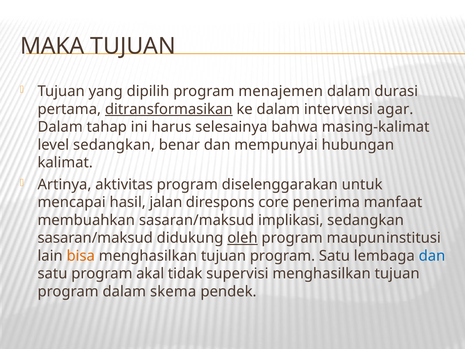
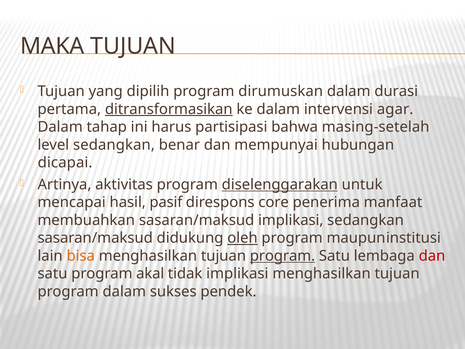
menajemen: menajemen -> dirumuskan
selesainya: selesainya -> partisipasi
masing-kalimat: masing-kalimat -> masing-setelah
kalimat: kalimat -> dicapai
diselenggarakan underline: none -> present
jalan: jalan -> pasif
program at (282, 256) underline: none -> present
dan at (432, 256) colour: blue -> red
tidak supervisi: supervisi -> implikasi
skema: skema -> sukses
